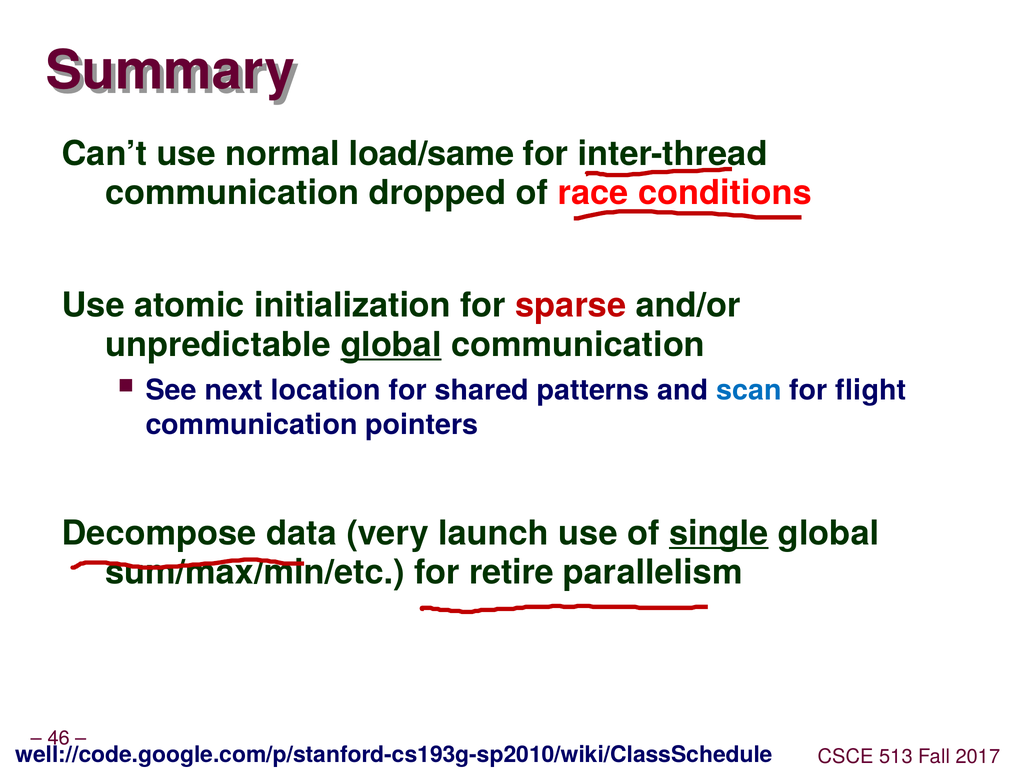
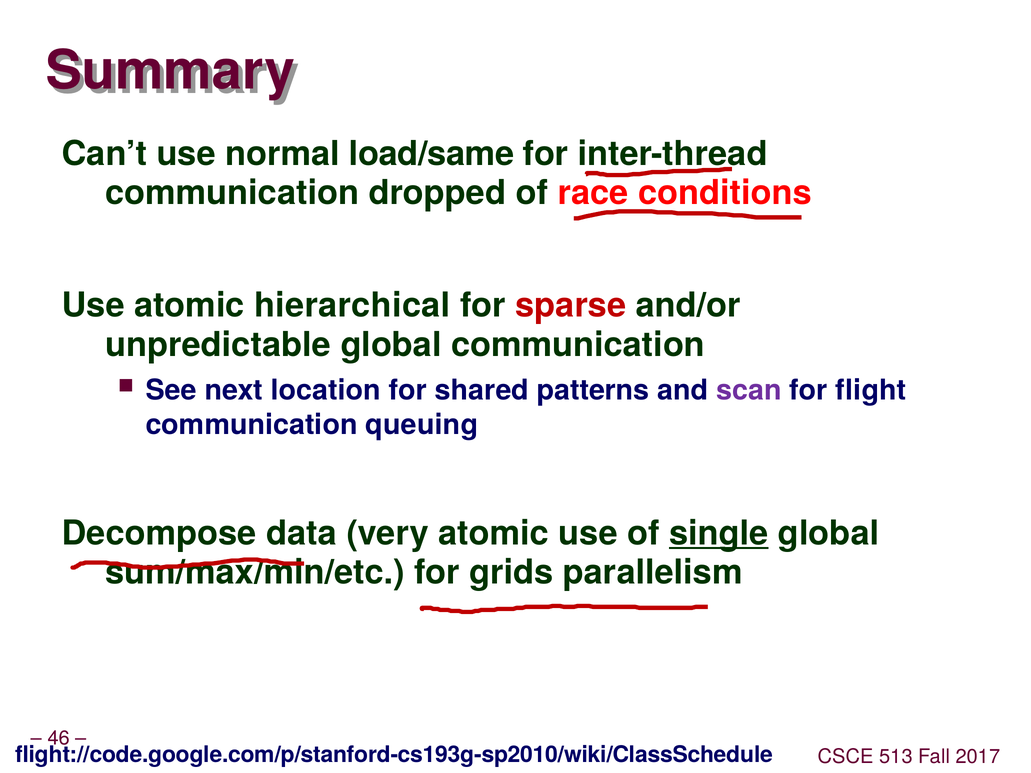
initialization: initialization -> hierarchical
global at (391, 345) underline: present -> none
scan colour: blue -> purple
pointers: pointers -> queuing
very launch: launch -> atomic
retire: retire -> grids
well://code.google.com/p/stanford-cs193g-sp2010/wiki/ClassSchedule: well://code.google.com/p/stanford-cs193g-sp2010/wiki/ClassSchedule -> flight://code.google.com/p/stanford-cs193g-sp2010/wiki/ClassSchedule
